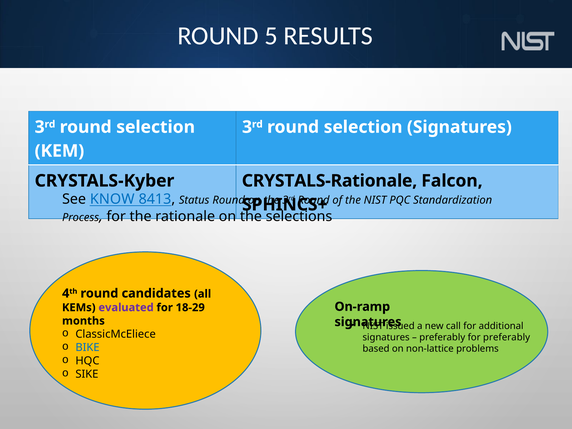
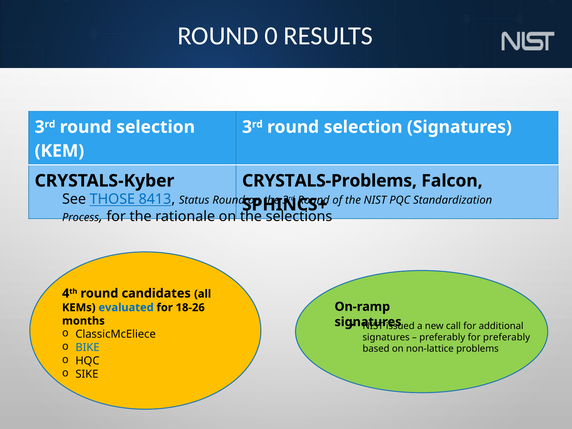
5: 5 -> 0
CRYSTALS-Rationale: CRYSTALS-Rationale -> CRYSTALS-Problems
KNOW: KNOW -> THOSE
evaluated colour: purple -> blue
18-29: 18-29 -> 18-26
